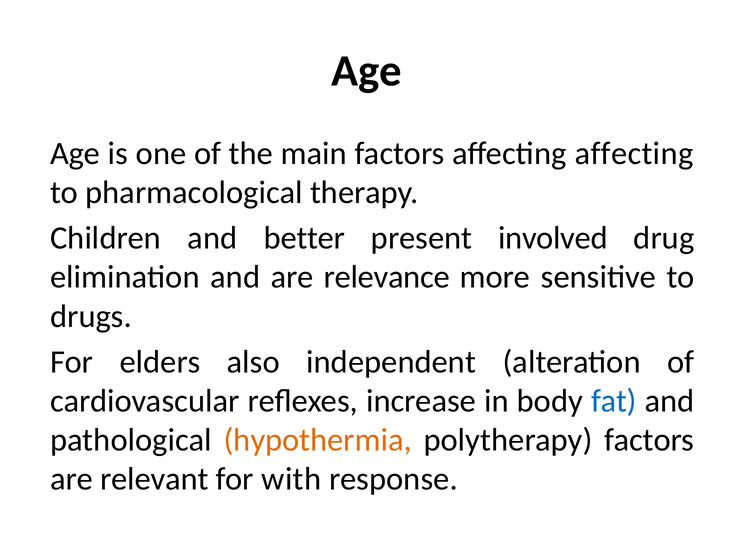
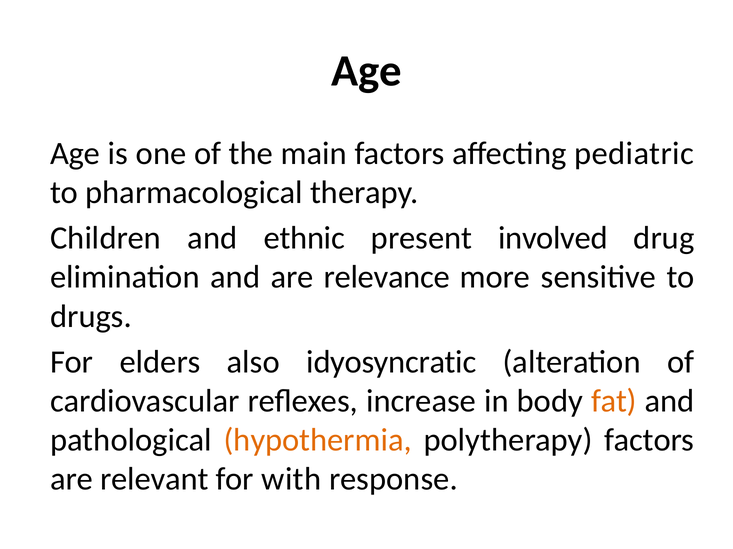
affecting affecting: affecting -> pediatric
better: better -> ethnic
independent: independent -> idyosyncratic
fat colour: blue -> orange
